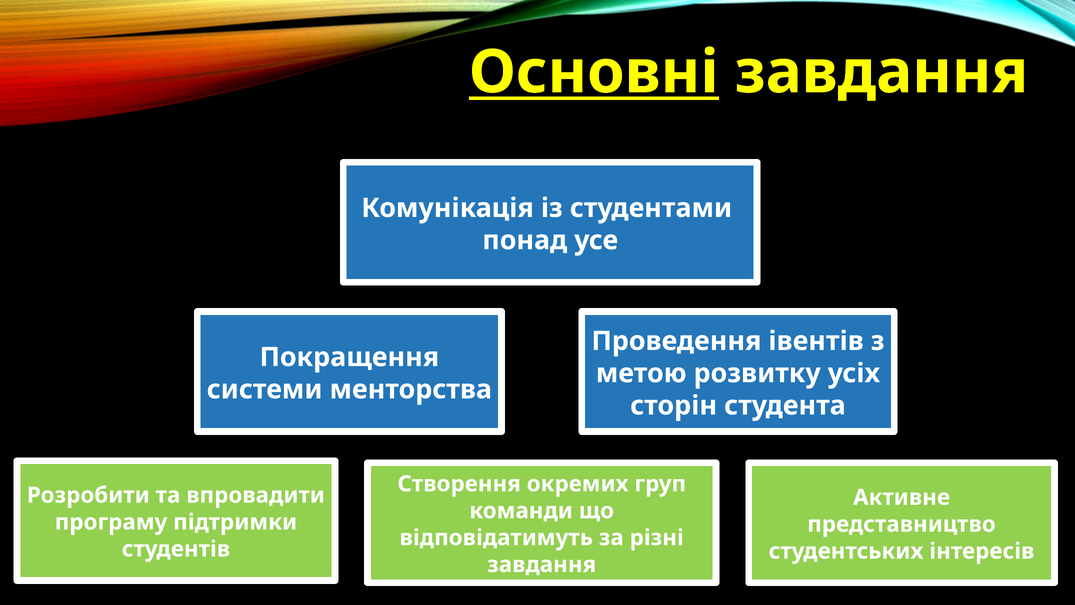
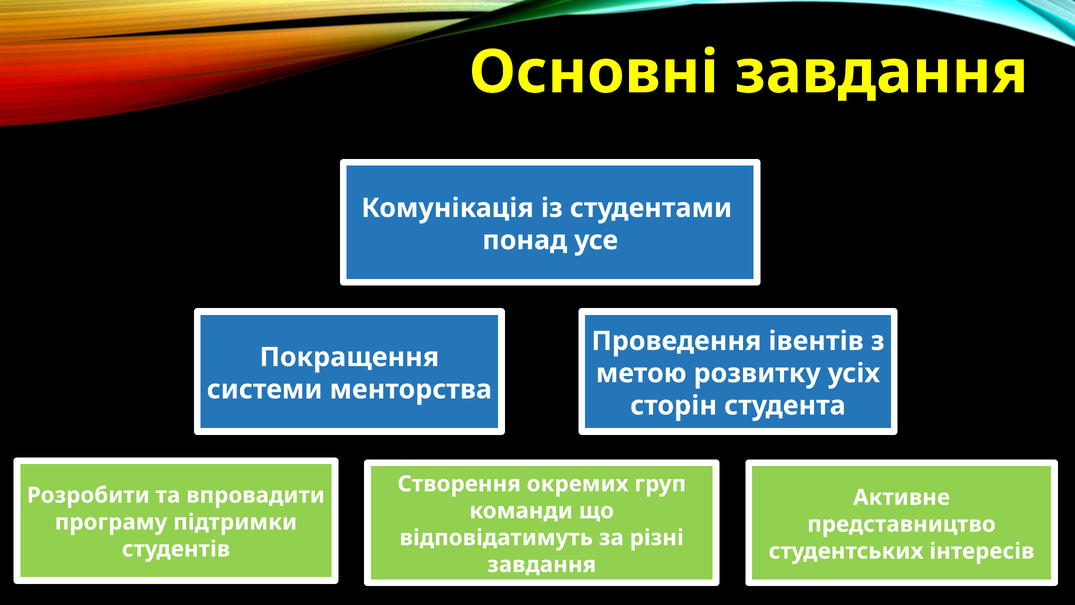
Основні underline: present -> none
